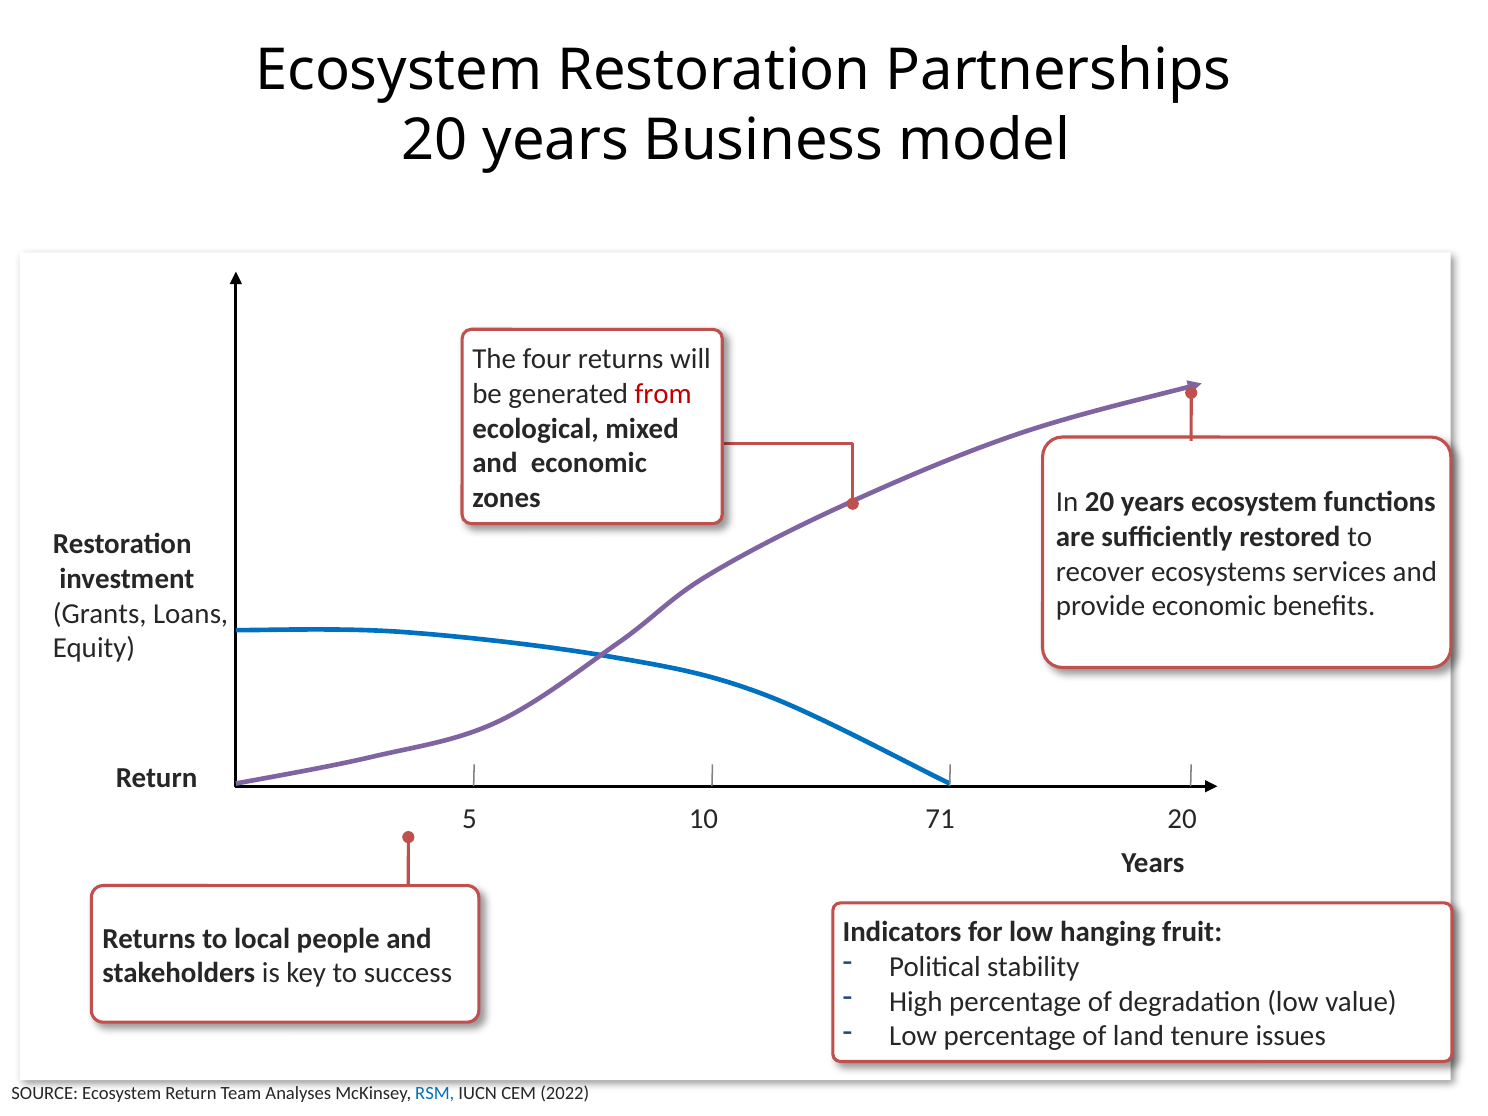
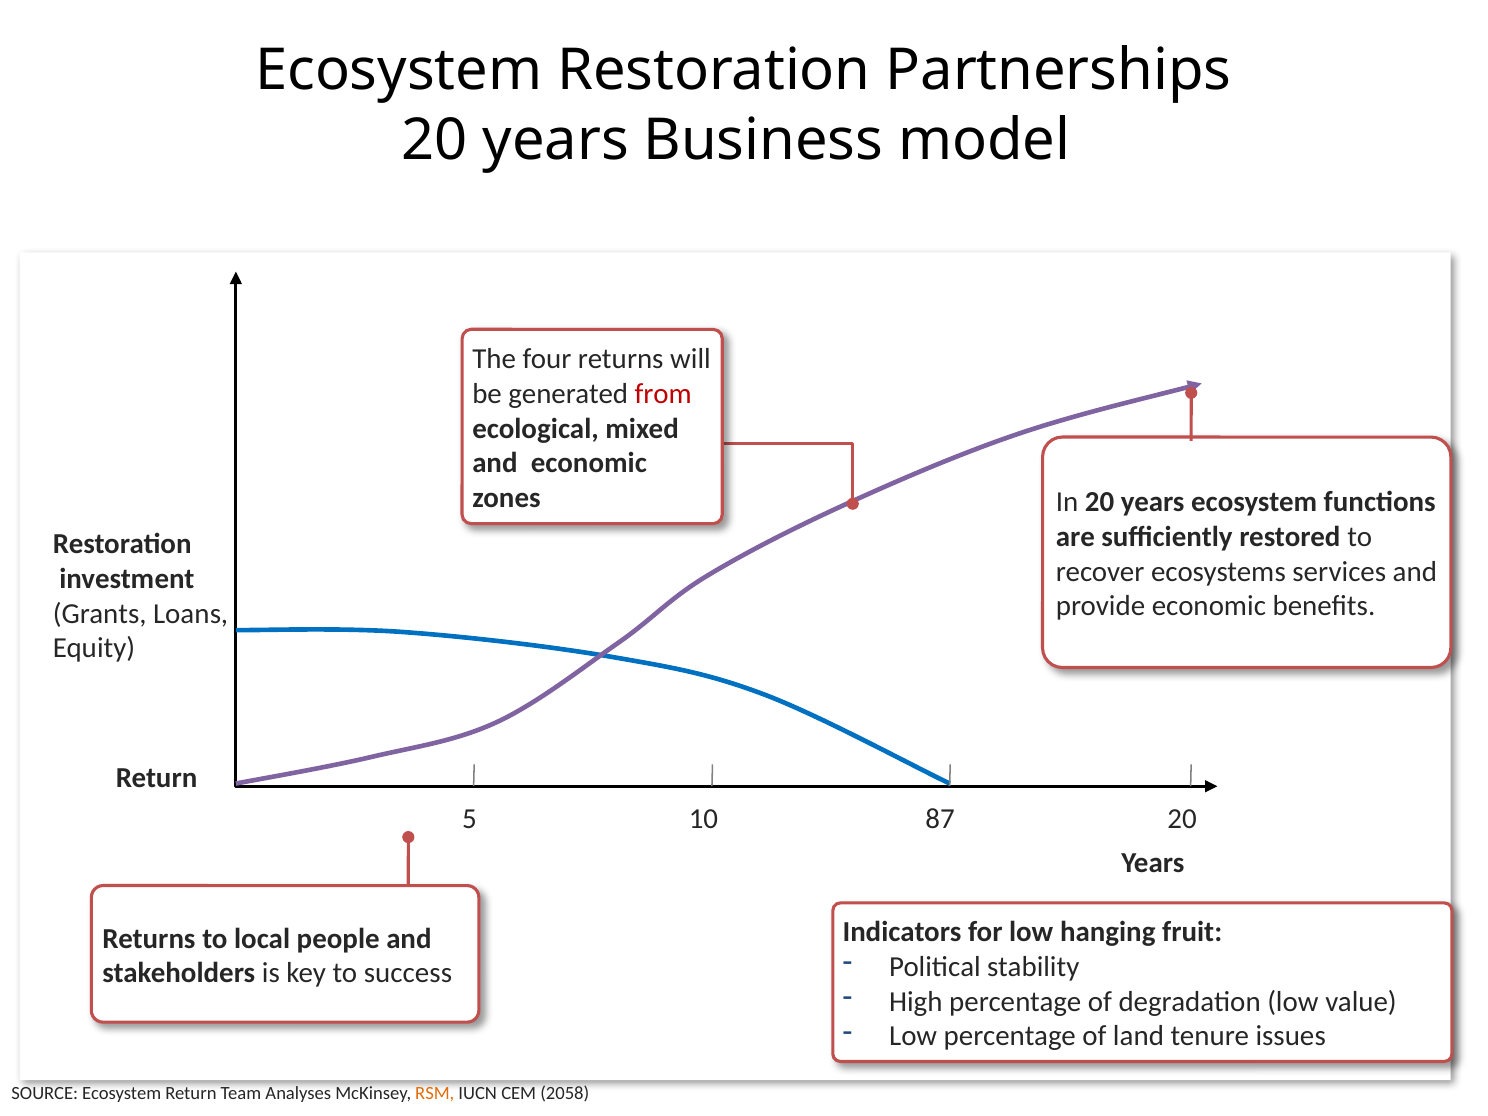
71: 71 -> 87
RSM colour: blue -> orange
2022: 2022 -> 2058
